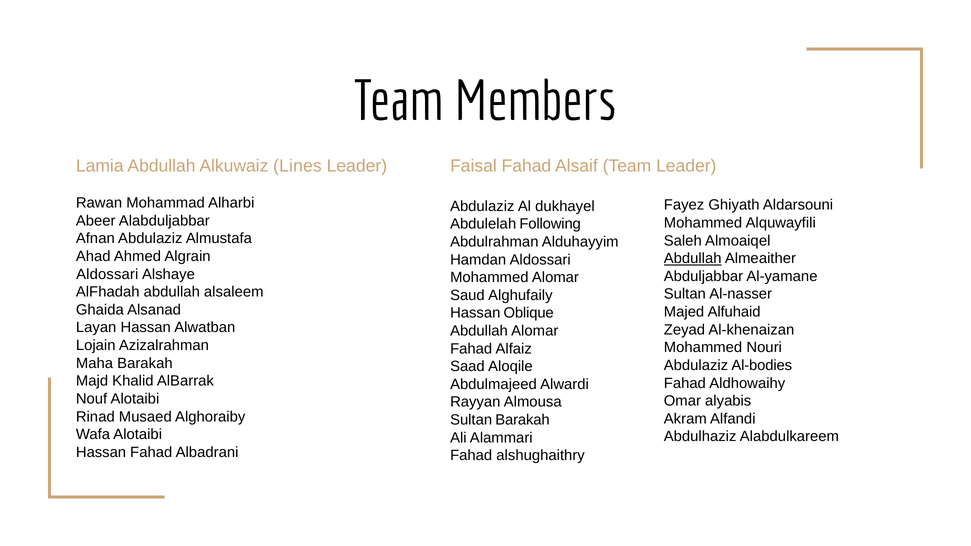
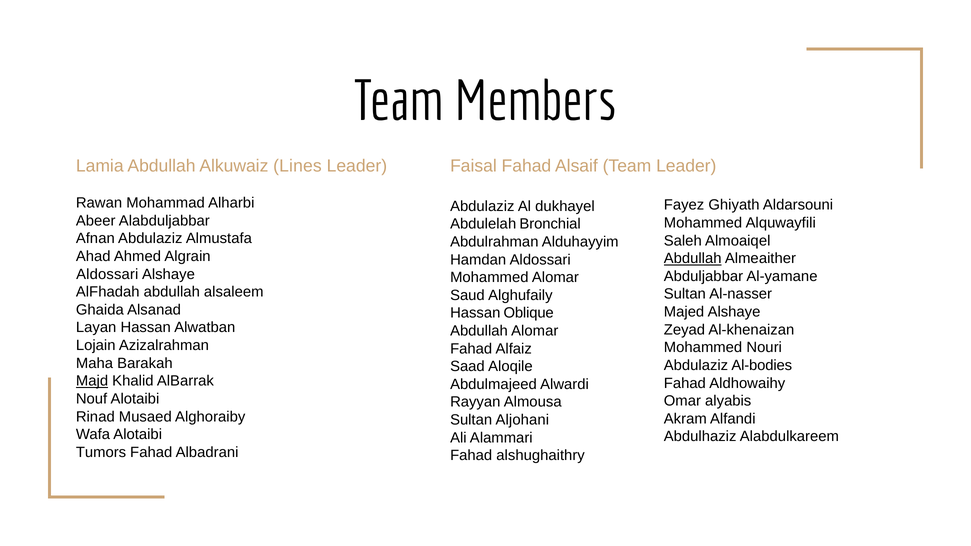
Following: Following -> Bronchial
Alfuhaid at (734, 312): Alfuhaid -> Alshaye
Majd underline: none -> present
Barakah at (522, 420): Barakah -> Aljohani
Hassan at (101, 452): Hassan -> Tumors
